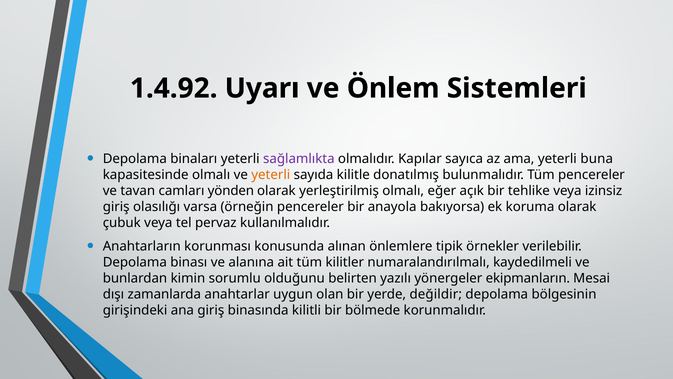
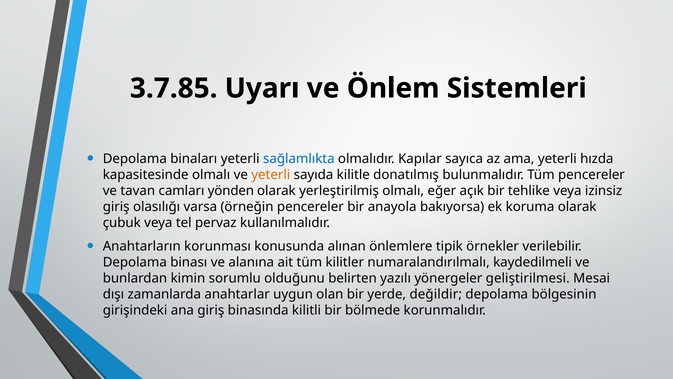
1.4.92: 1.4.92 -> 3.7.85
sağlamlıkta colour: purple -> blue
buna: buna -> hızda
ekipmanların: ekipmanların -> geliştirilmesi
